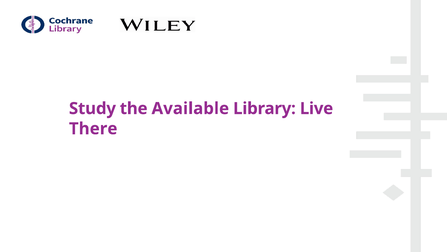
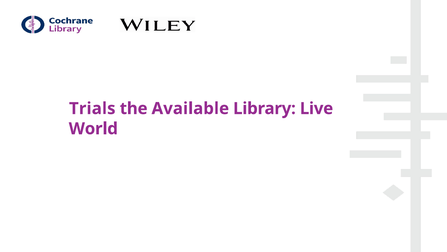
Study: Study -> Trials
There: There -> World
